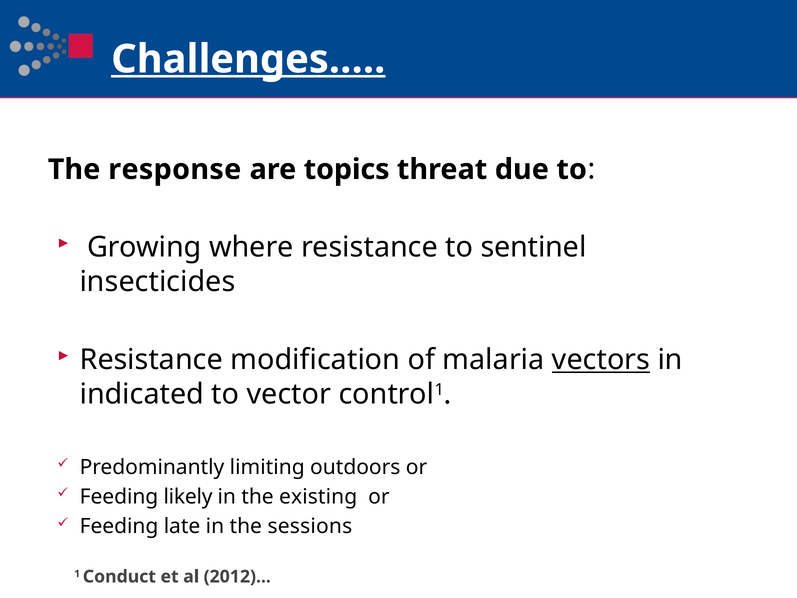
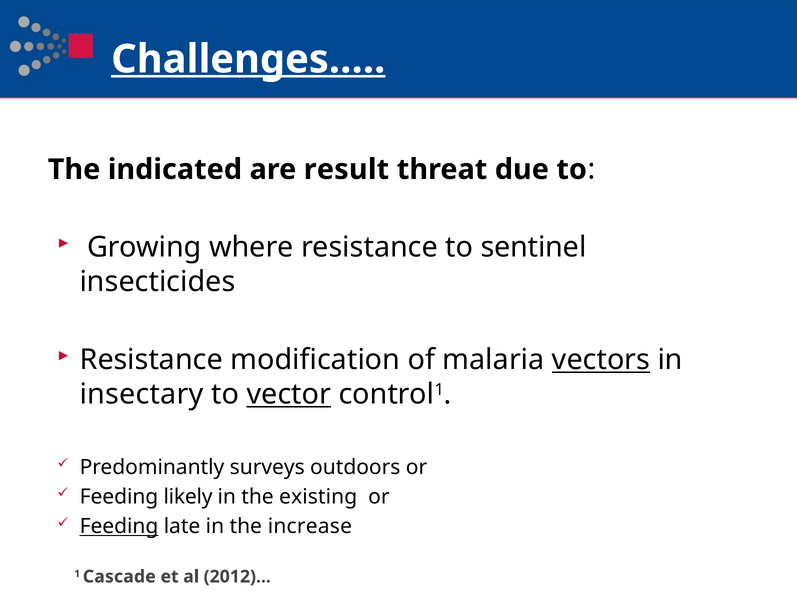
response: response -> indicated
topics: topics -> result
indicated: indicated -> insectary
vector underline: none -> present
limiting: limiting -> surveys
Feeding at (119, 526) underline: none -> present
sessions: sessions -> increase
Conduct: Conduct -> Cascade
